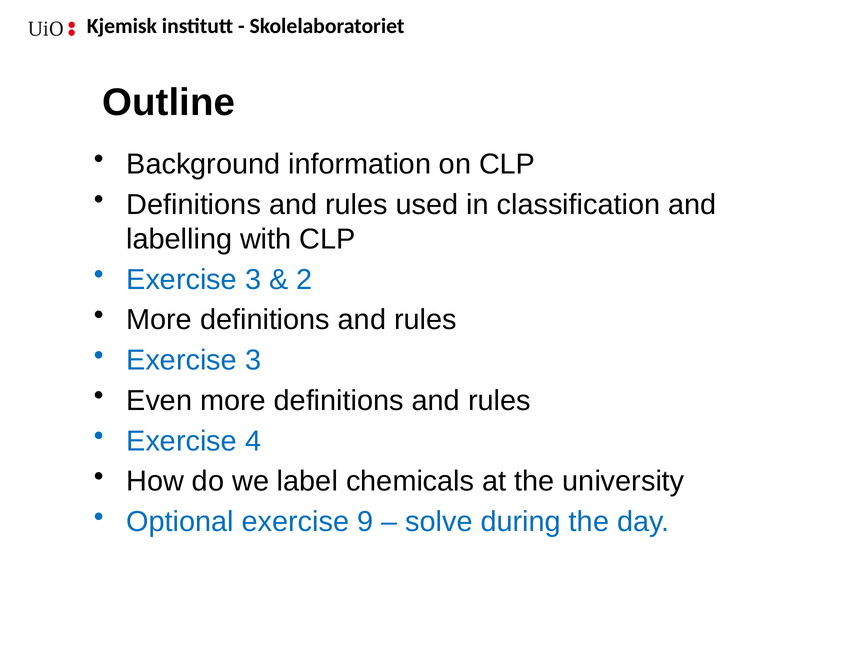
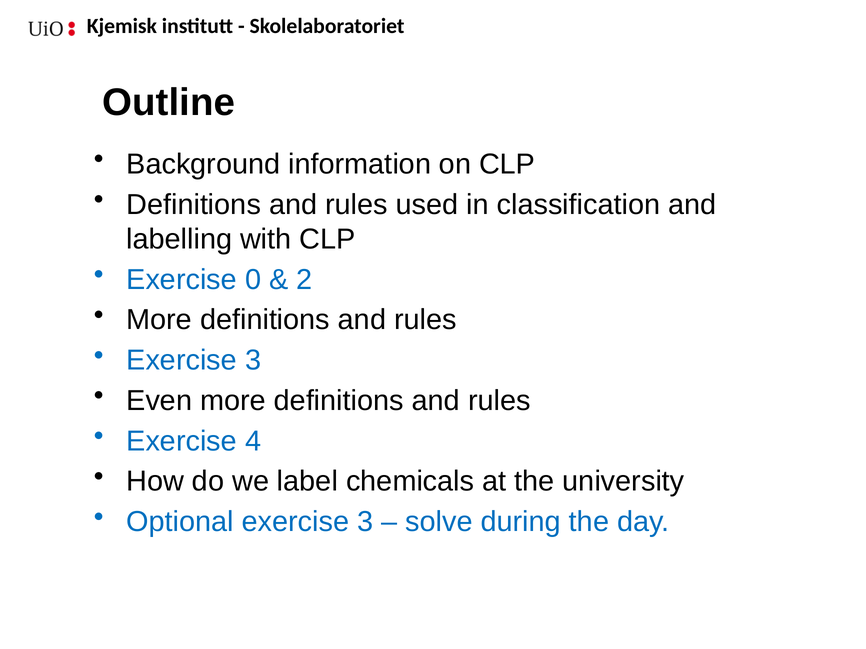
3 at (253, 280): 3 -> 0
Optional exercise 9: 9 -> 3
